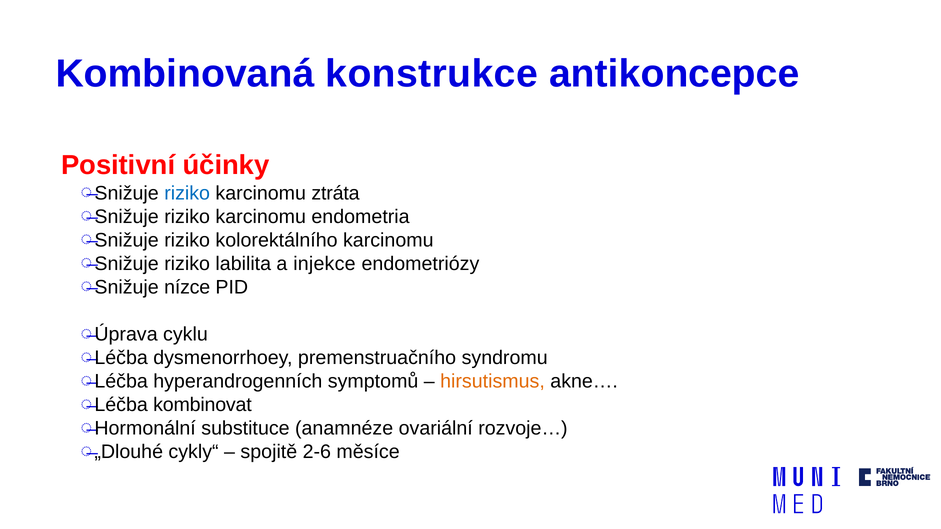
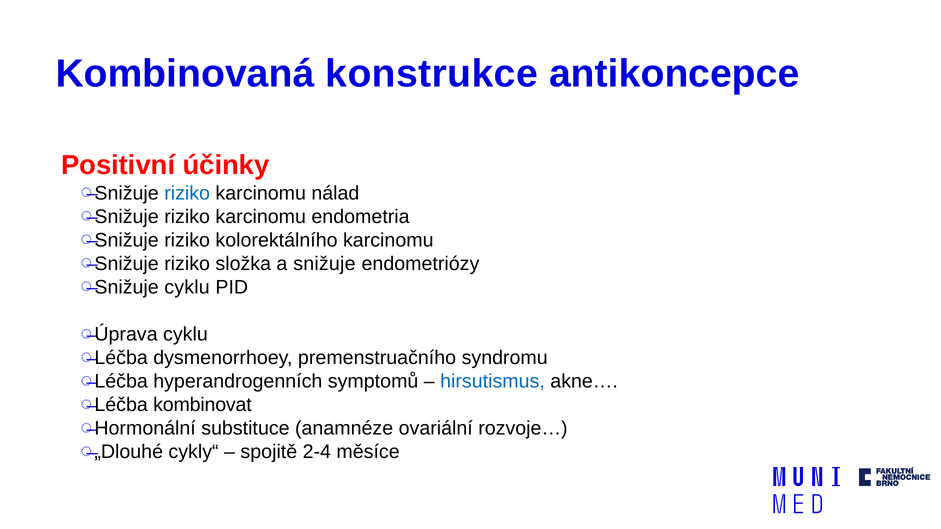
ztráta: ztráta -> nálad
labilita: labilita -> složka
injekce: injekce -> snižuje
nízce at (187, 287): nízce -> cyklu
hirsutismus colour: orange -> blue
2-6: 2-6 -> 2-4
